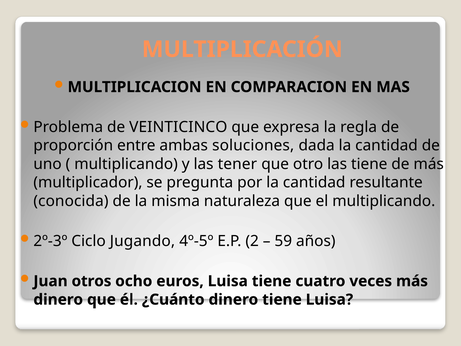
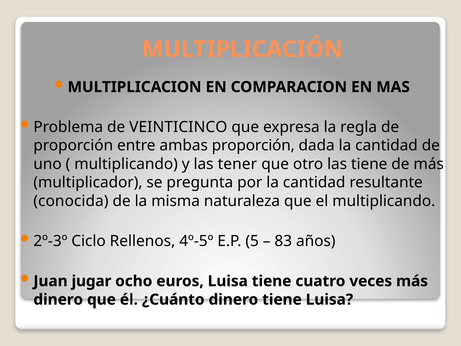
ambas soluciones: soluciones -> proporción
Jugando: Jugando -> Rellenos
2: 2 -> 5
59: 59 -> 83
otros: otros -> jugar
